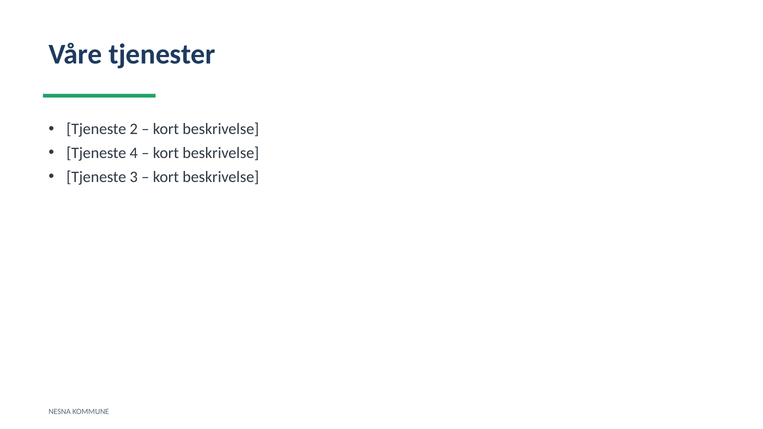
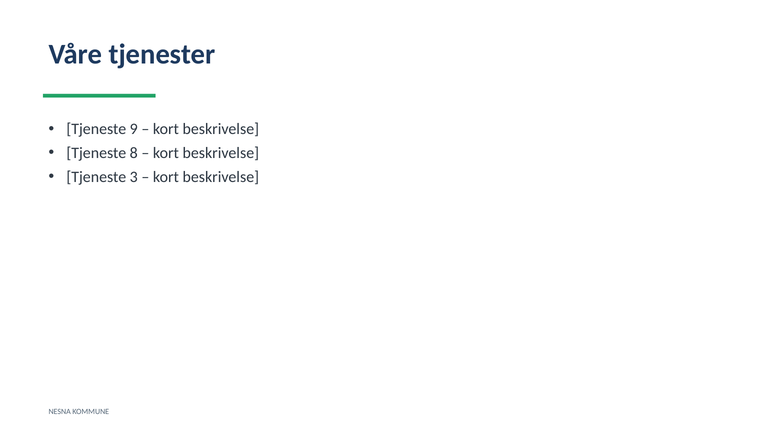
2: 2 -> 9
4: 4 -> 8
